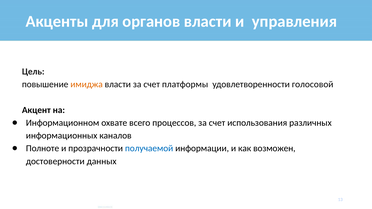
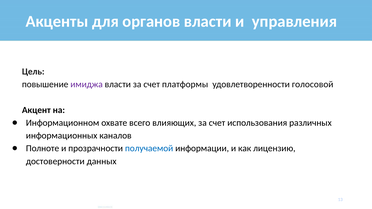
имиджа colour: orange -> purple
процессов: процессов -> влияющих
возможен: возможен -> лицензию
